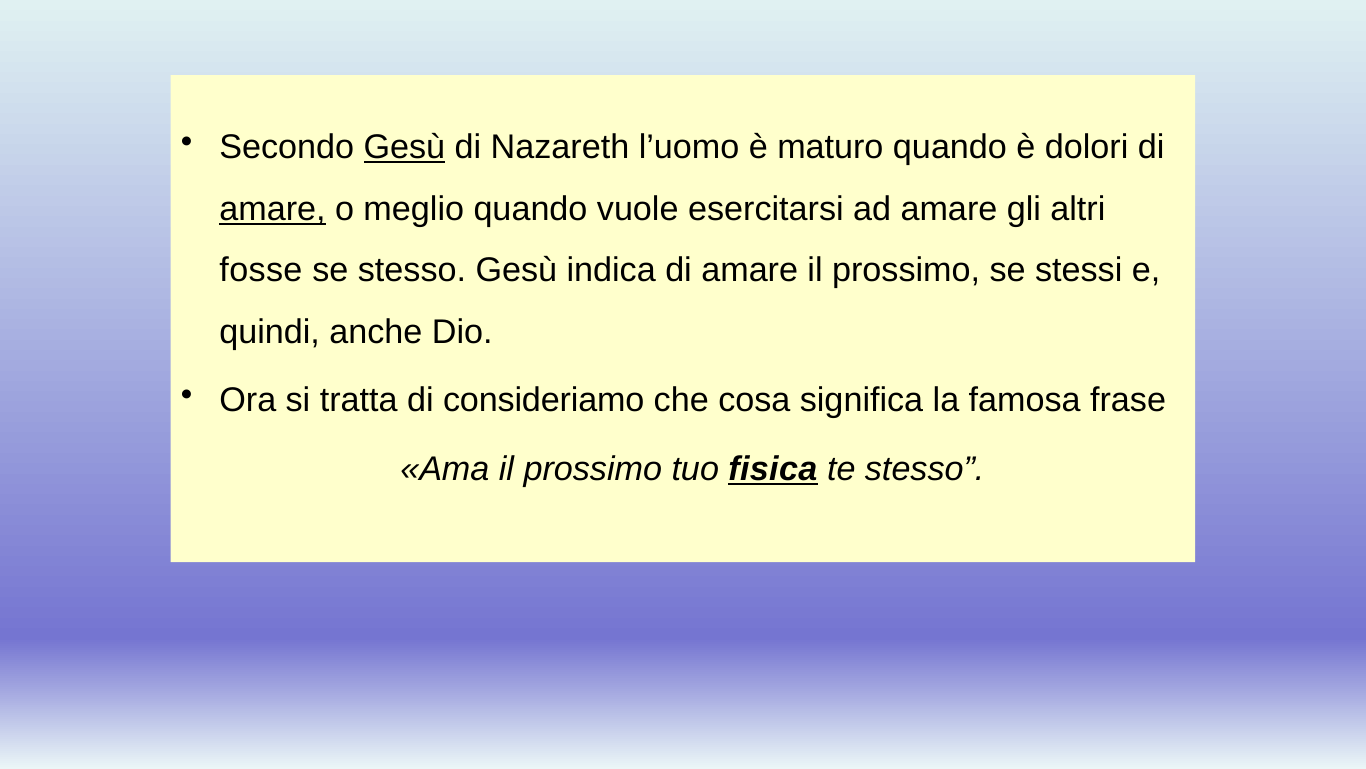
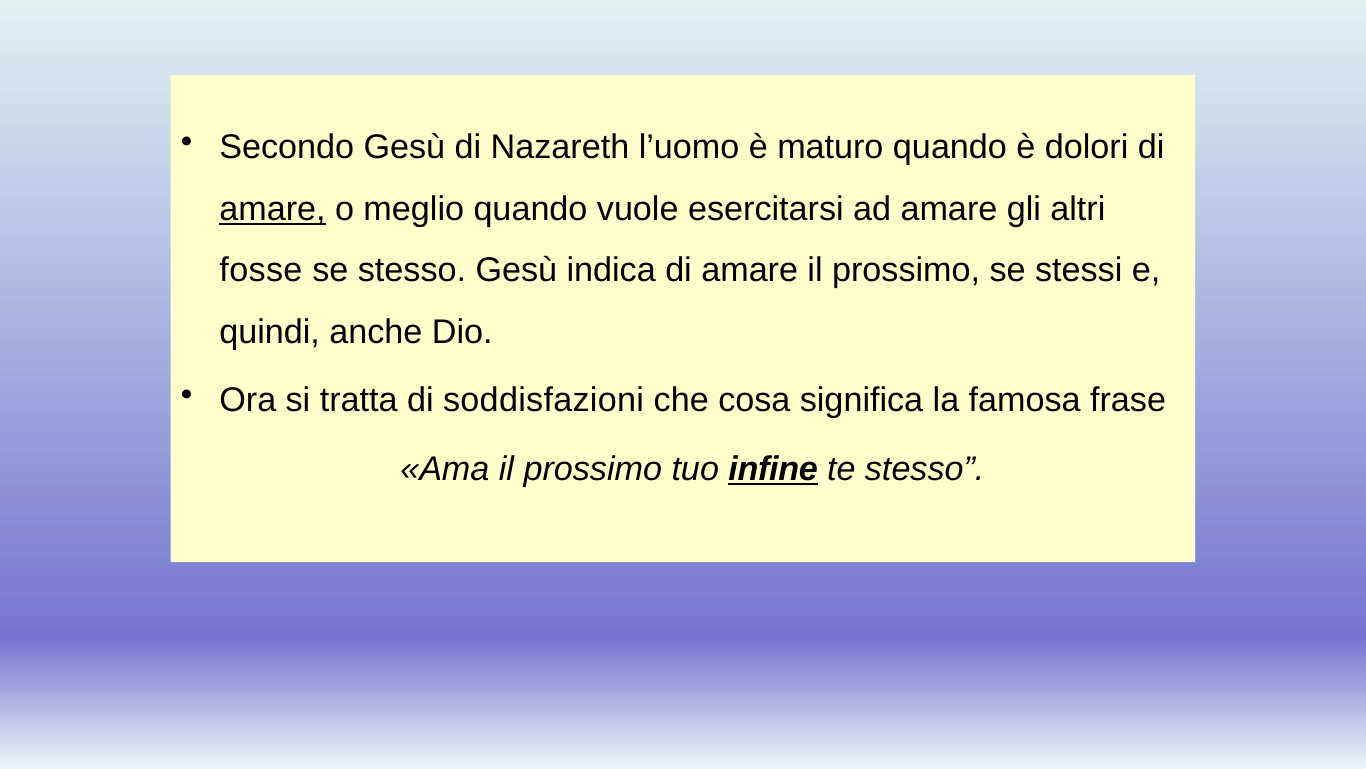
Gesù at (404, 148) underline: present -> none
consideriamo: consideriamo -> soddisfazioni
fisica: fisica -> infine
